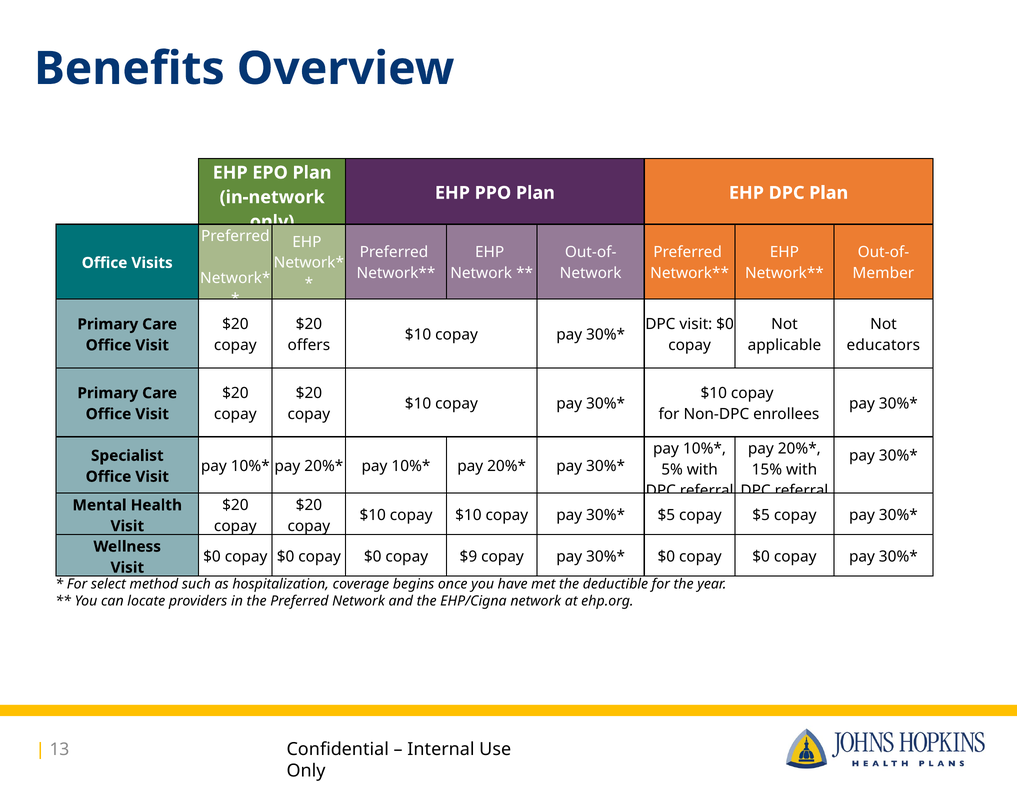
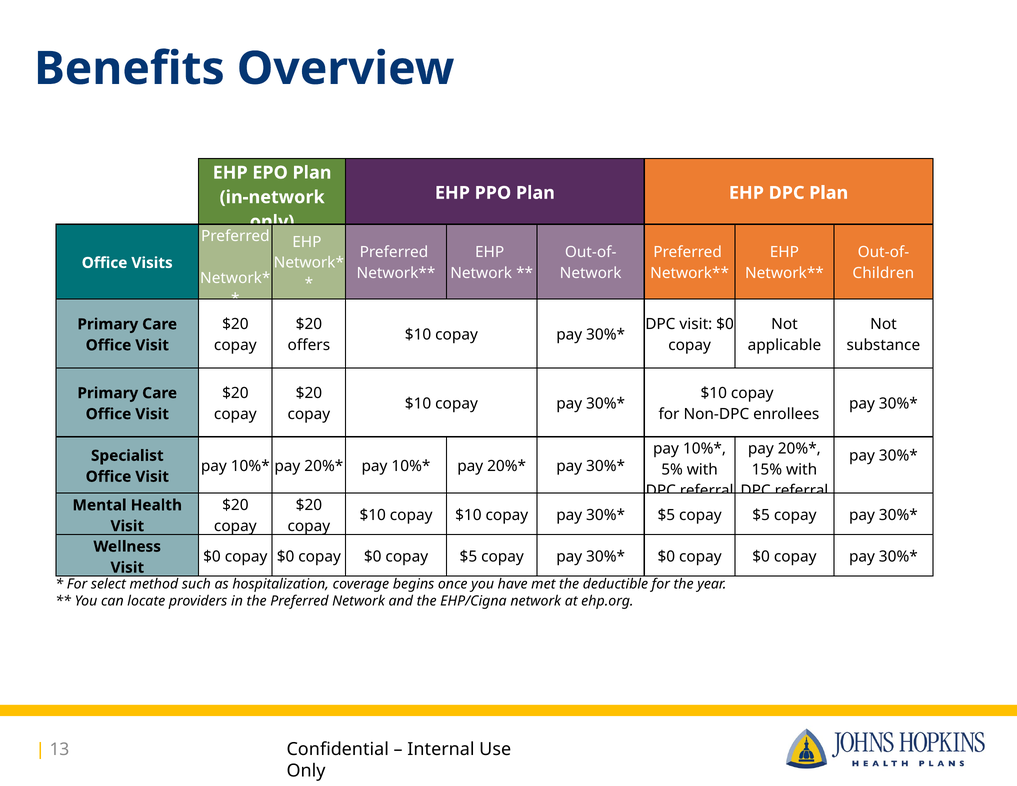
Member: Member -> Children
educators: educators -> substance
$0 copay $9: $9 -> $5
